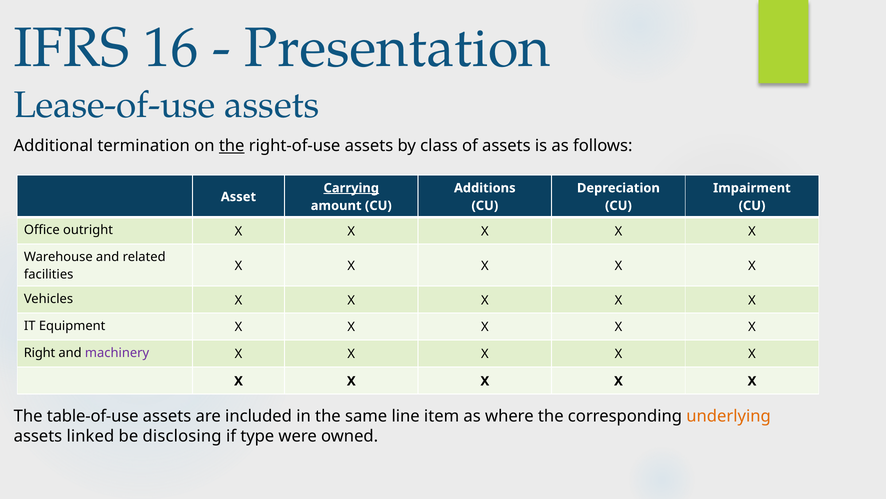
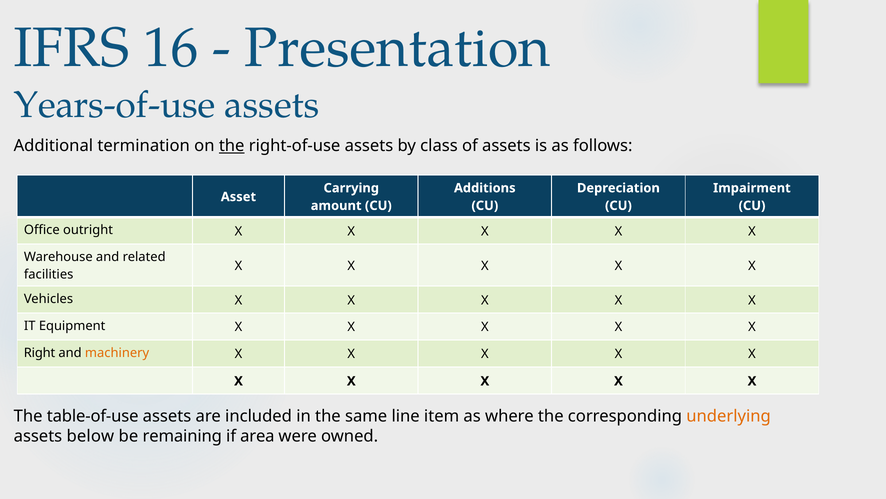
Lease-of-use: Lease-of-use -> Years-of-use
Carrying underline: present -> none
machinery colour: purple -> orange
linked: linked -> below
disclosing: disclosing -> remaining
type: type -> area
